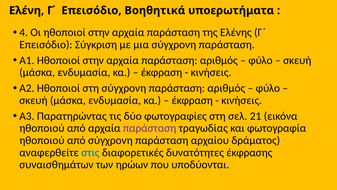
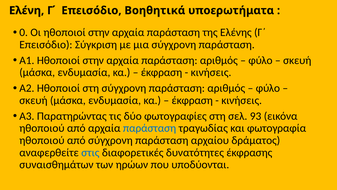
4: 4 -> 0
21: 21 -> 93
παράσταση at (150, 128) colour: purple -> blue
